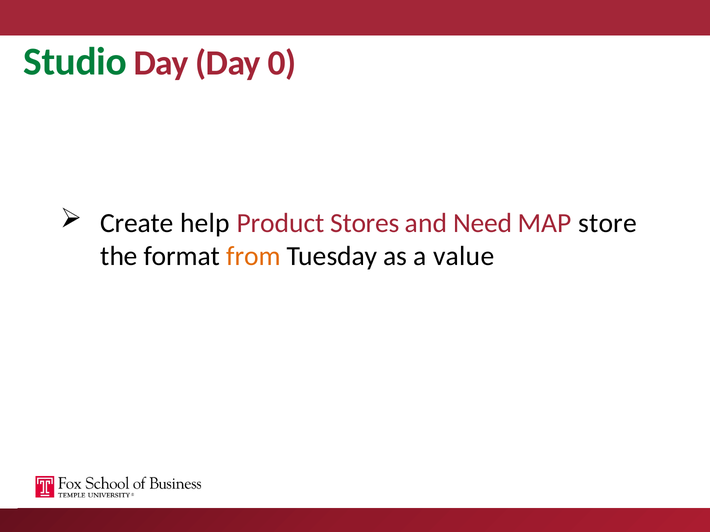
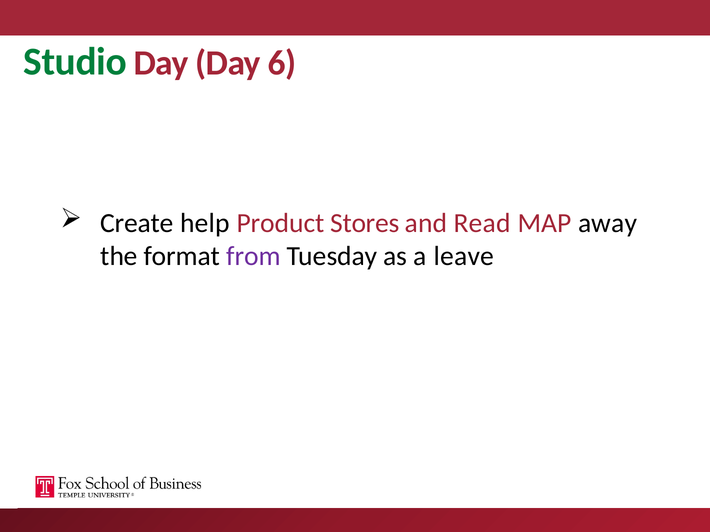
0: 0 -> 6
Need: Need -> Read
store: store -> away
from colour: orange -> purple
value: value -> leave
